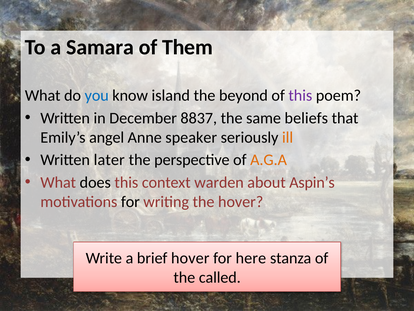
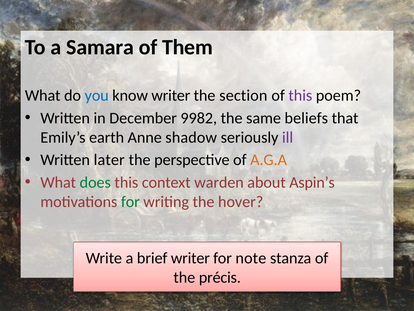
know island: island -> writer
beyond: beyond -> section
8837: 8837 -> 9982
angel: angel -> earth
speaker: speaker -> shadow
ill colour: orange -> purple
does colour: black -> green
for at (130, 202) colour: black -> green
brief hover: hover -> writer
here: here -> note
called: called -> précis
